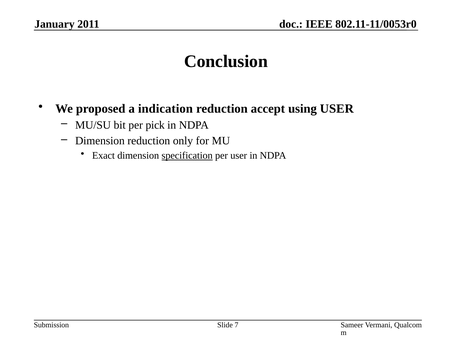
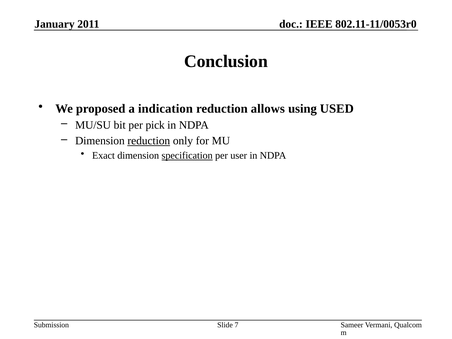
accept: accept -> allows
using USER: USER -> USED
reduction at (149, 141) underline: none -> present
